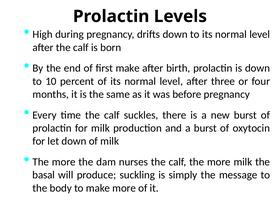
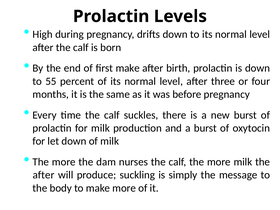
10: 10 -> 55
basal at (44, 175): basal -> after
